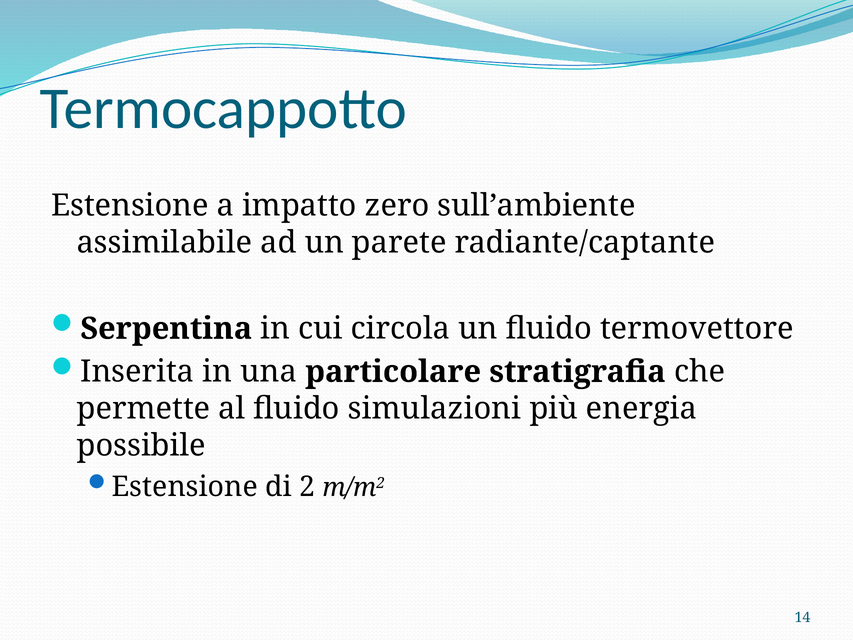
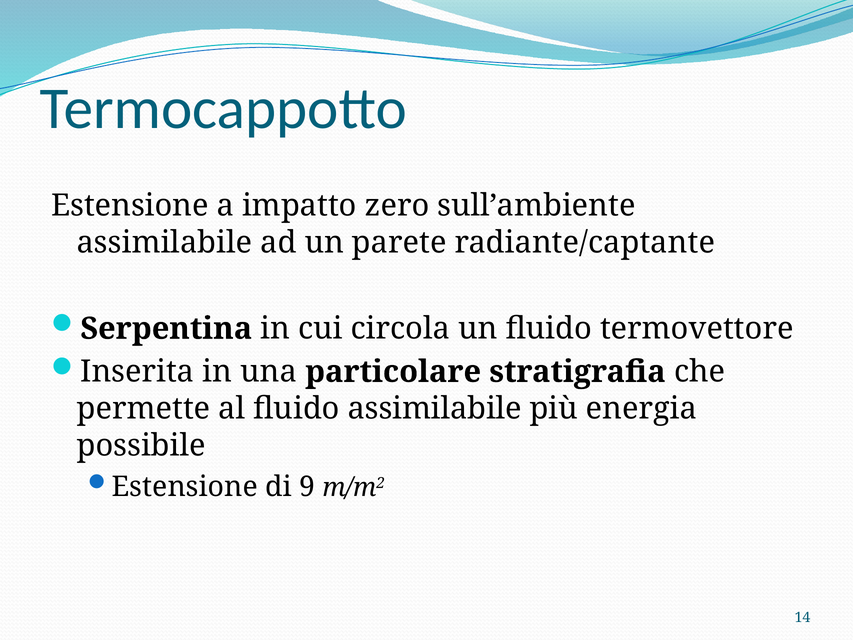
fluido simulazioni: simulazioni -> assimilabile
2: 2 -> 9
